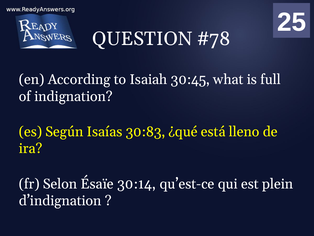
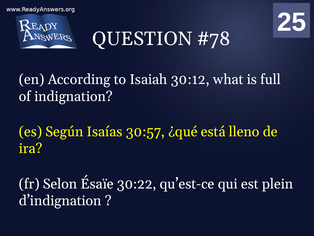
30:45: 30:45 -> 30:12
30:83: 30:83 -> 30:57
30:14: 30:14 -> 30:22
